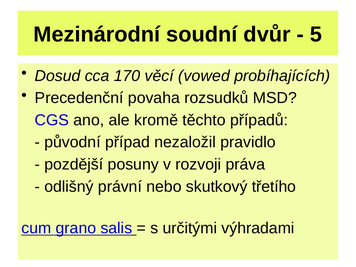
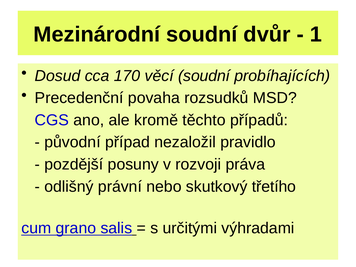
5: 5 -> 1
věcí vowed: vowed -> soudní
